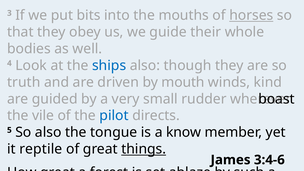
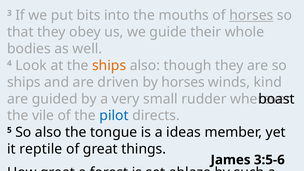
ships at (109, 66) colour: blue -> orange
truth at (24, 82): truth -> ships
by mouth: mouth -> horses
know: know -> ideas
things underline: present -> none
3:4-6: 3:4-6 -> 3:5-6
